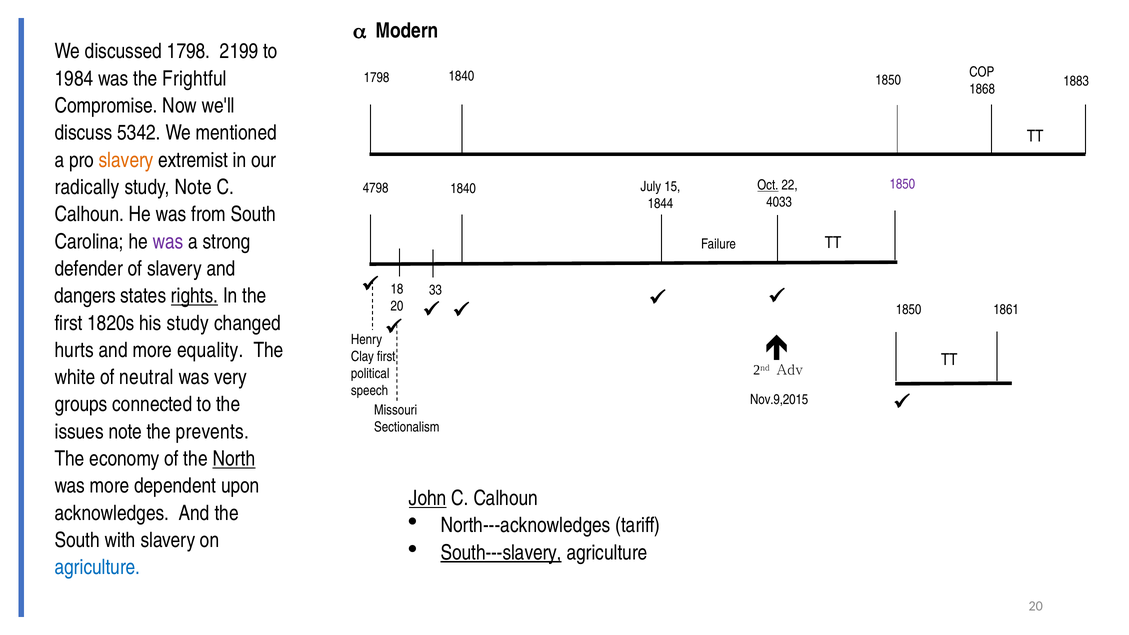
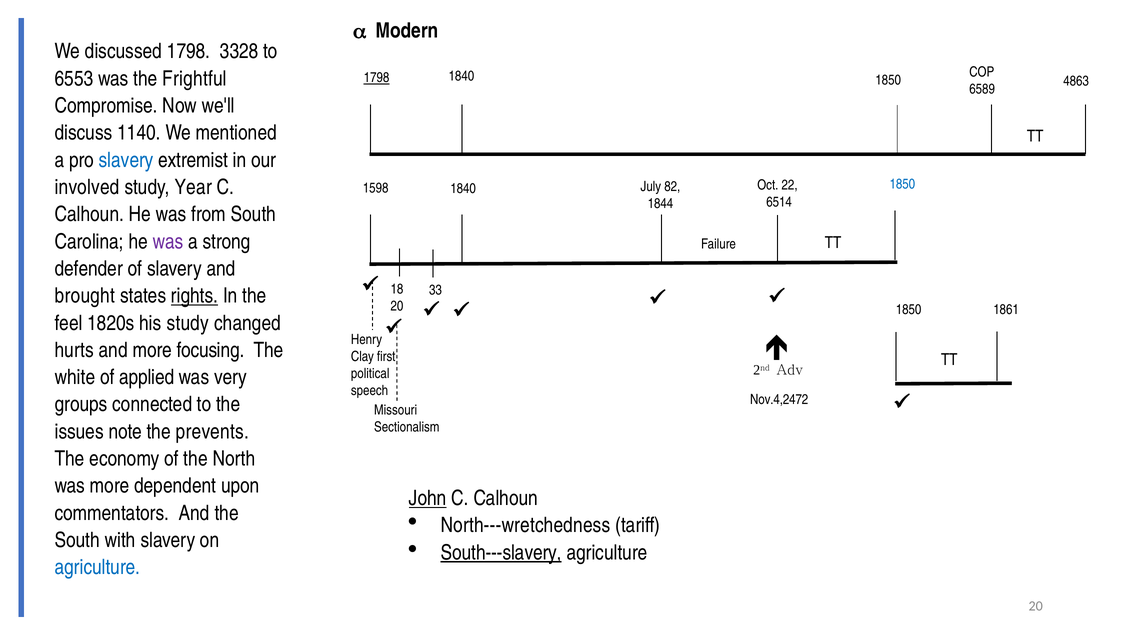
2199: 2199 -> 3328
1984: 1984 -> 6553
1798 at (377, 78) underline: none -> present
1883: 1883 -> 4863
1868: 1868 -> 6589
5342: 5342 -> 1140
slavery at (126, 160) colour: orange -> blue
1850 at (902, 184) colour: purple -> blue
radically: radically -> involved
study Note: Note -> Year
Oct underline: present -> none
4798: 4798 -> 1598
15: 15 -> 82
4033: 4033 -> 6514
dangers: dangers -> brought
first at (69, 323): first -> feel
equality: equality -> focusing
neutral: neutral -> applied
Nov.9,2015: Nov.9,2015 -> Nov.4,2472
North underline: present -> none
acknowledges: acknowledges -> commentators
North---acknowledges: North---acknowledges -> North---wretchedness
